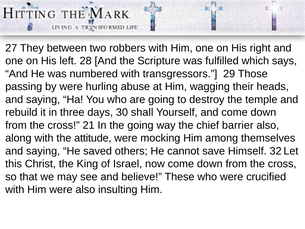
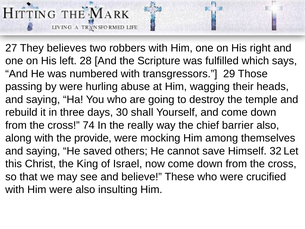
between: between -> believes
21: 21 -> 74
the going: going -> really
attitude: attitude -> provide
